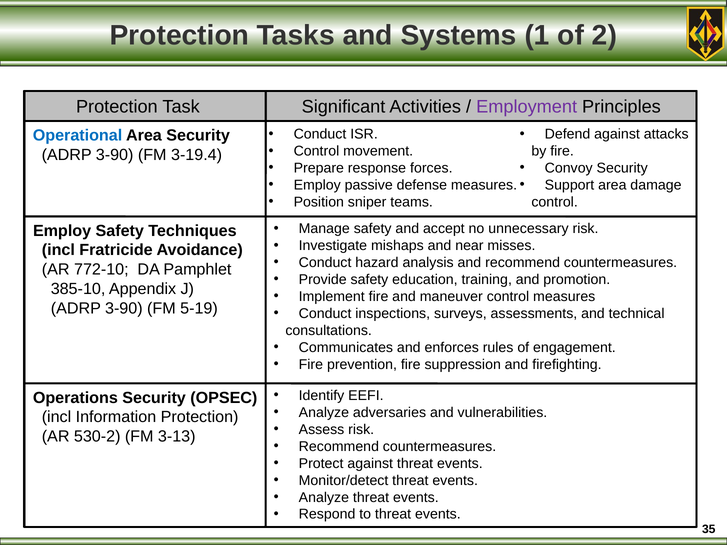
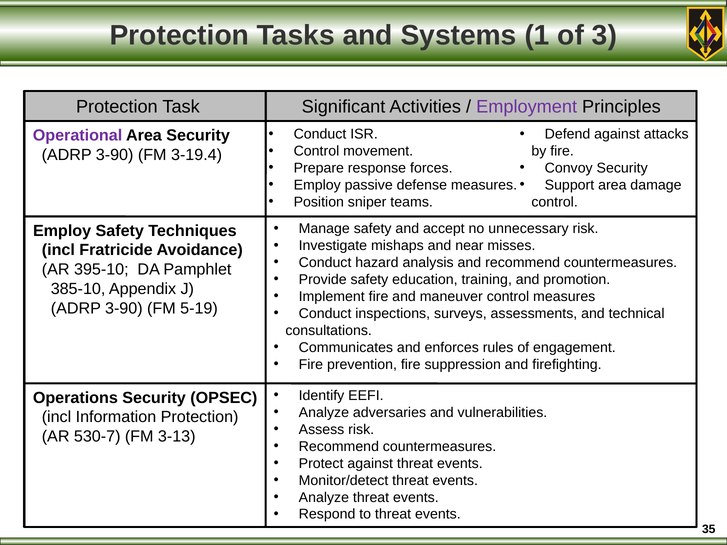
2: 2 -> 3
Operational colour: blue -> purple
772-10: 772-10 -> 395-10
530-2: 530-2 -> 530-7
